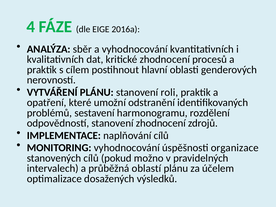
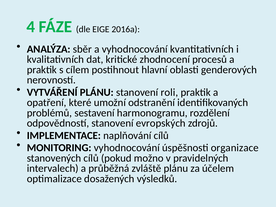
stanovení zhodnocení: zhodnocení -> evropských
oblastí: oblastí -> zvláště
